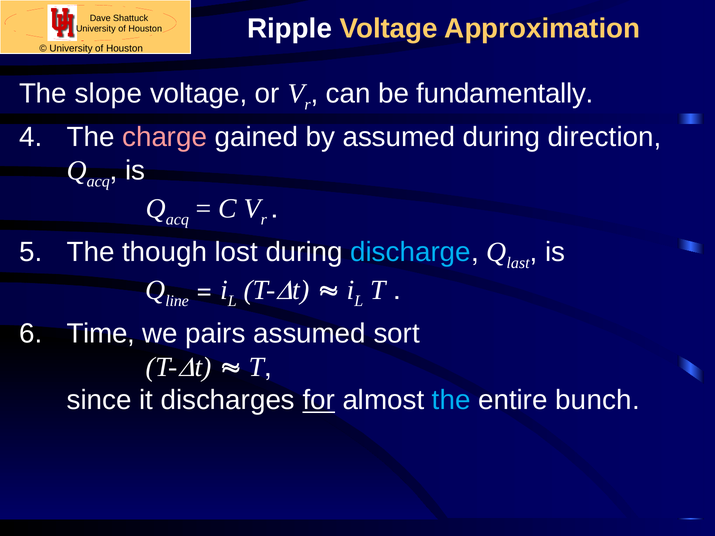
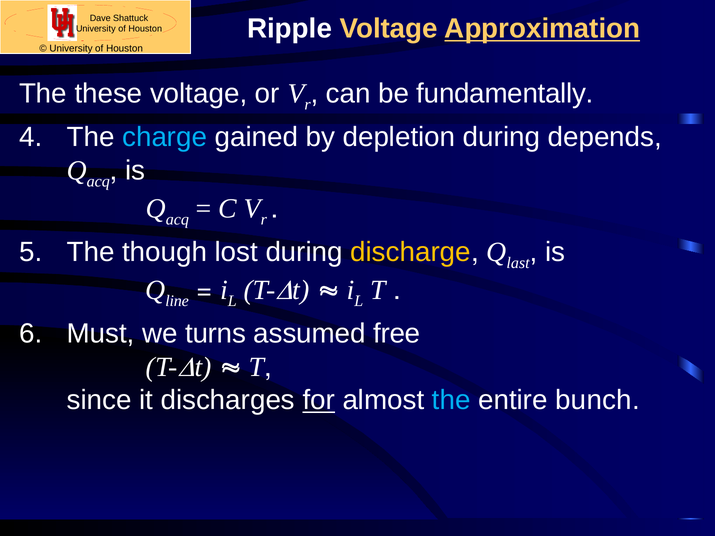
Approximation underline: none -> present
slope: slope -> these
charge colour: pink -> light blue
by assumed: assumed -> depletion
direction: direction -> depends
discharge colour: light blue -> yellow
Time: Time -> Must
pairs: pairs -> turns
sort: sort -> free
